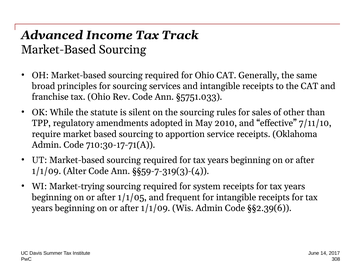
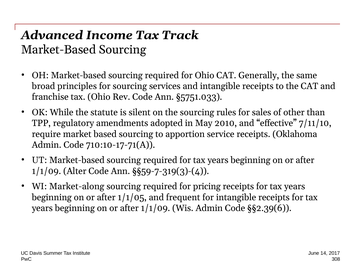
710:30-17-71(A: 710:30-17-71(A -> 710:10-17-71(A
Market-trying: Market-trying -> Market-along
system: system -> pricing
